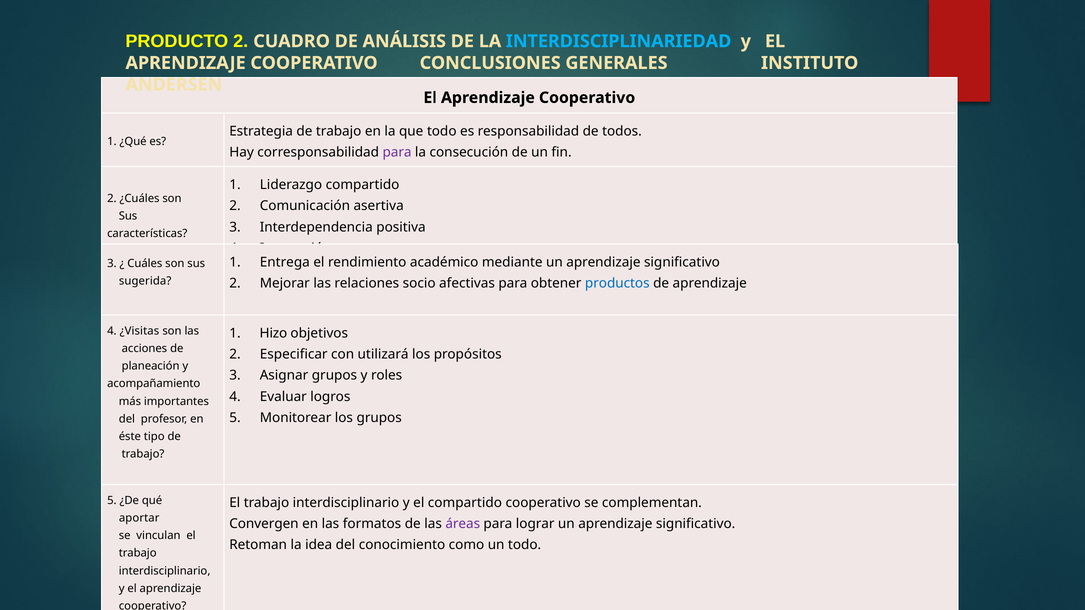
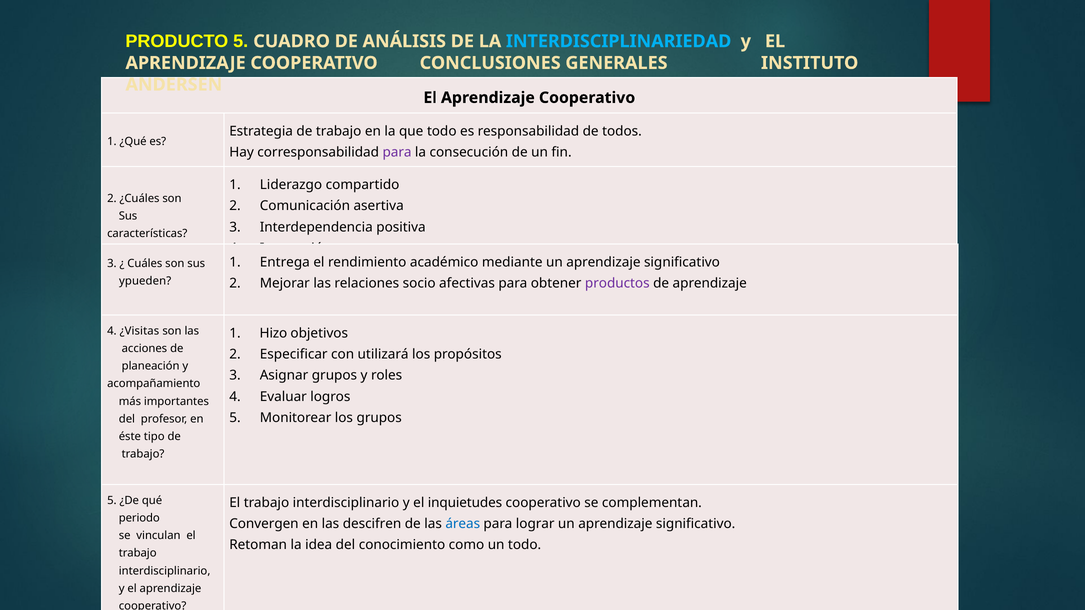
PRODUCTO 2: 2 -> 5
sugerida: sugerida -> ypueden
productos colour: blue -> purple
el compartido: compartido -> inquietudes
aportar: aportar -> periodo
formatos: formatos -> descifren
áreas colour: purple -> blue
